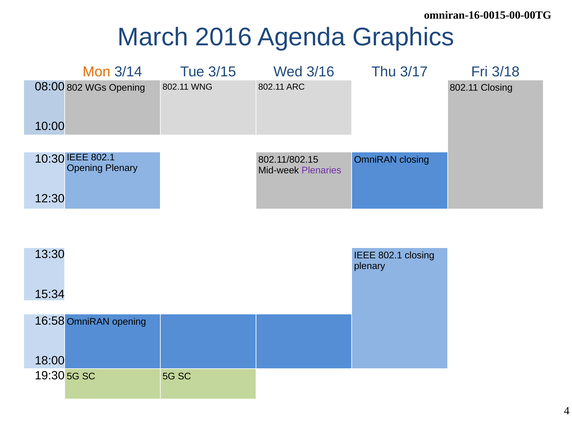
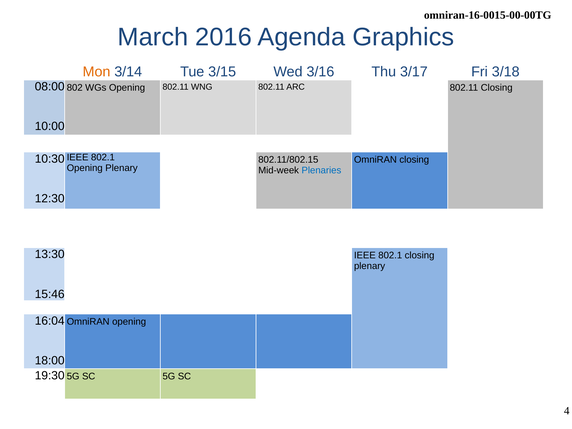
Plenaries colour: purple -> blue
15:34: 15:34 -> 15:46
16:58: 16:58 -> 16:04
